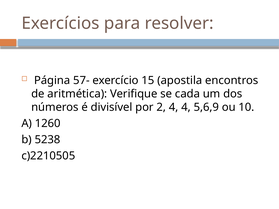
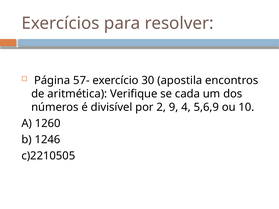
15: 15 -> 30
2 4: 4 -> 9
5238: 5238 -> 1246
